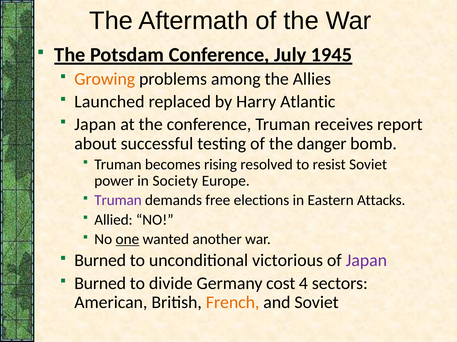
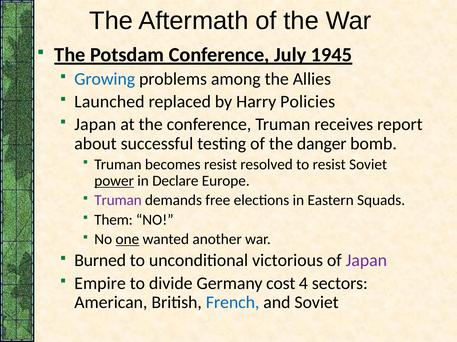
Growing colour: orange -> blue
Atlantic: Atlantic -> Policies
becomes rising: rising -> resist
power underline: none -> present
Society: Society -> Declare
Attacks: Attacks -> Squads
Allied: Allied -> Them
Burned at (100, 284): Burned -> Empire
French colour: orange -> blue
